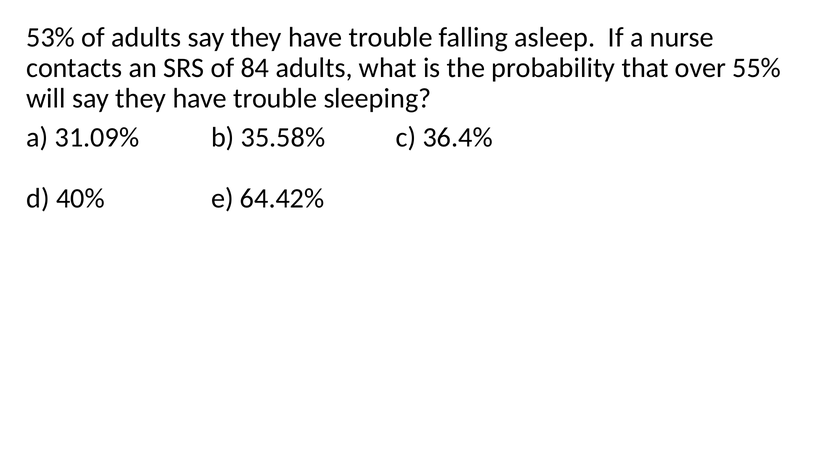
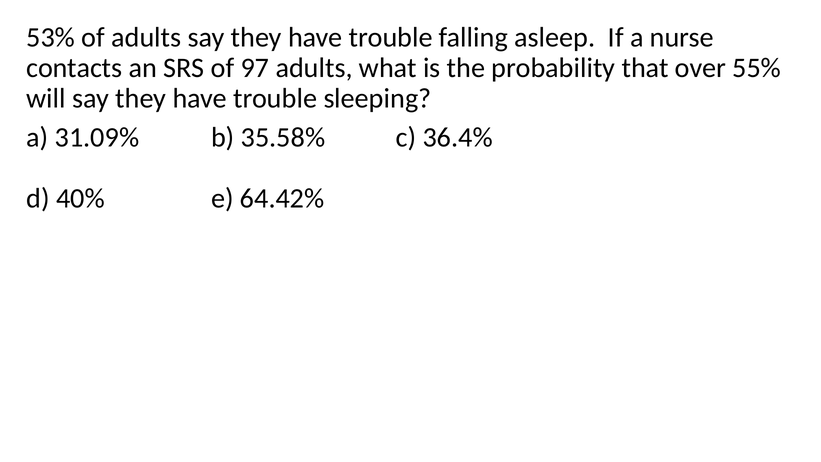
84: 84 -> 97
